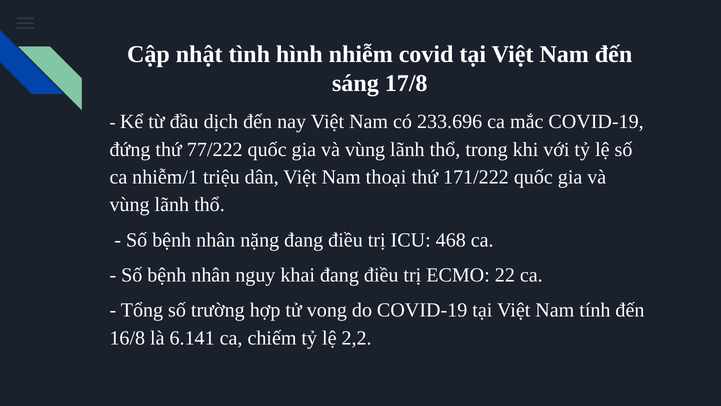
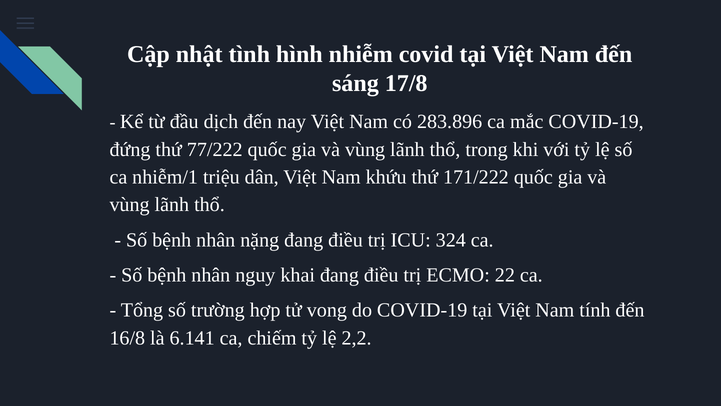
233.696: 233.696 -> 283.896
thoại: thoại -> khứu
468: 468 -> 324
